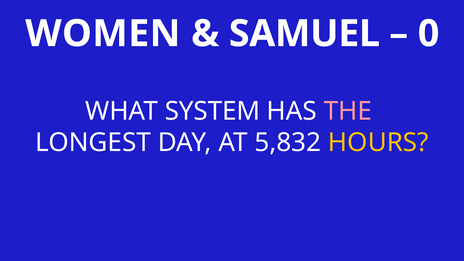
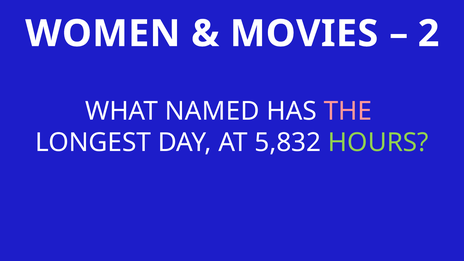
SAMUEL: SAMUEL -> MOVIES
0: 0 -> 2
SYSTEM: SYSTEM -> NAMED
HOURS colour: yellow -> light green
